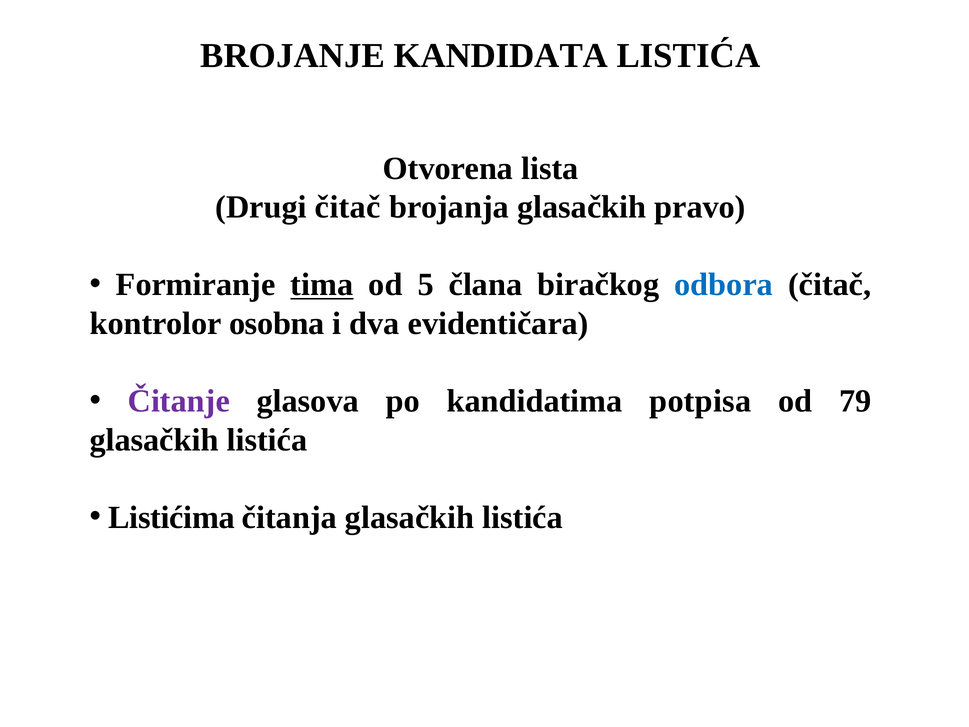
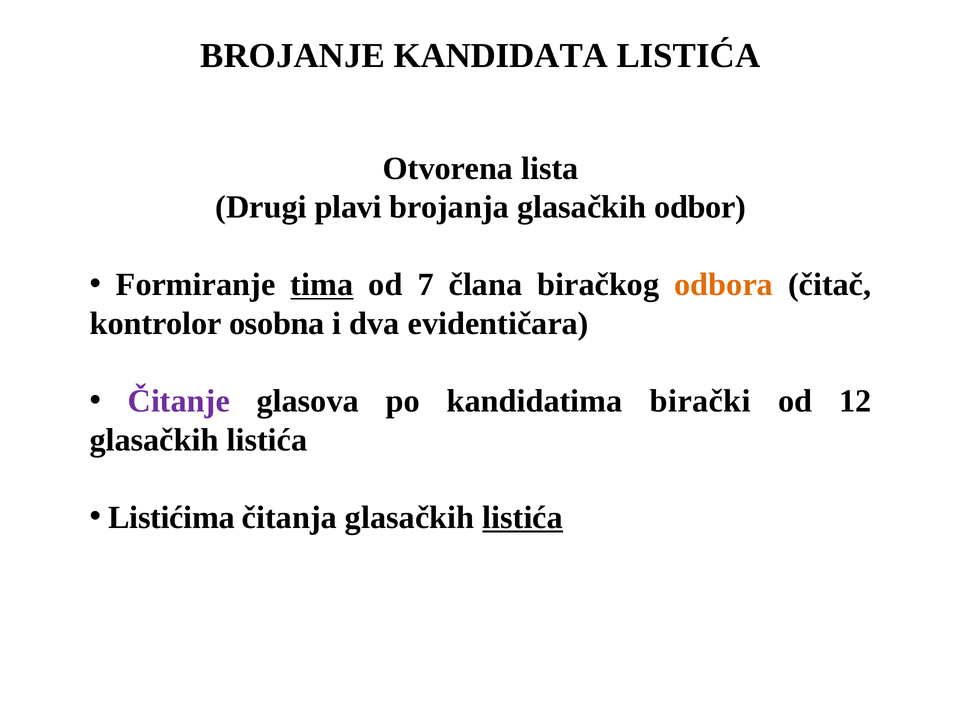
Drugi čitač: čitač -> plavi
pravo: pravo -> odbor
5: 5 -> 7
odbora colour: blue -> orange
potpisa: potpisa -> birački
79: 79 -> 12
listića at (523, 517) underline: none -> present
